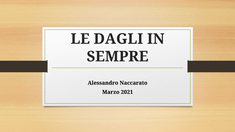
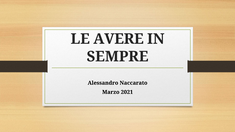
DAGLI: DAGLI -> AVERE
